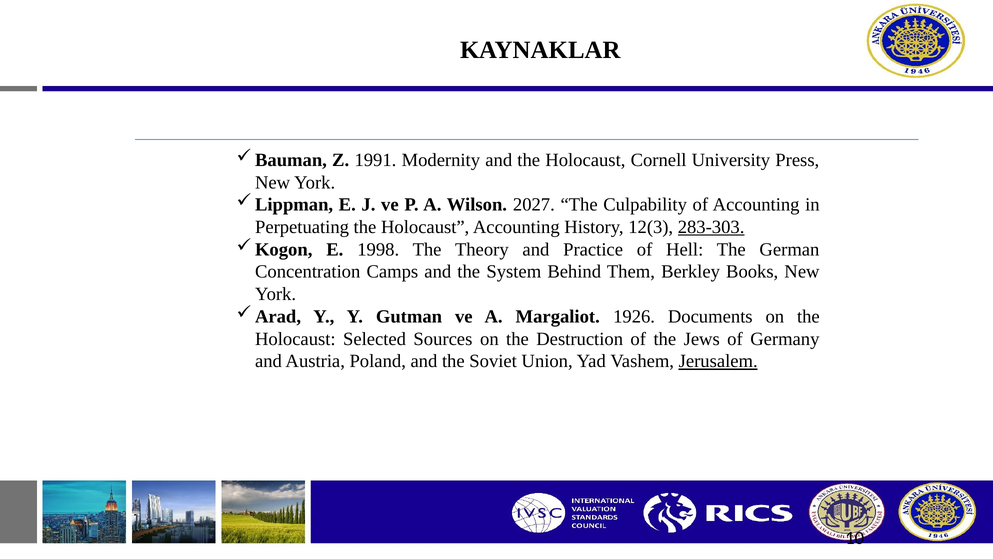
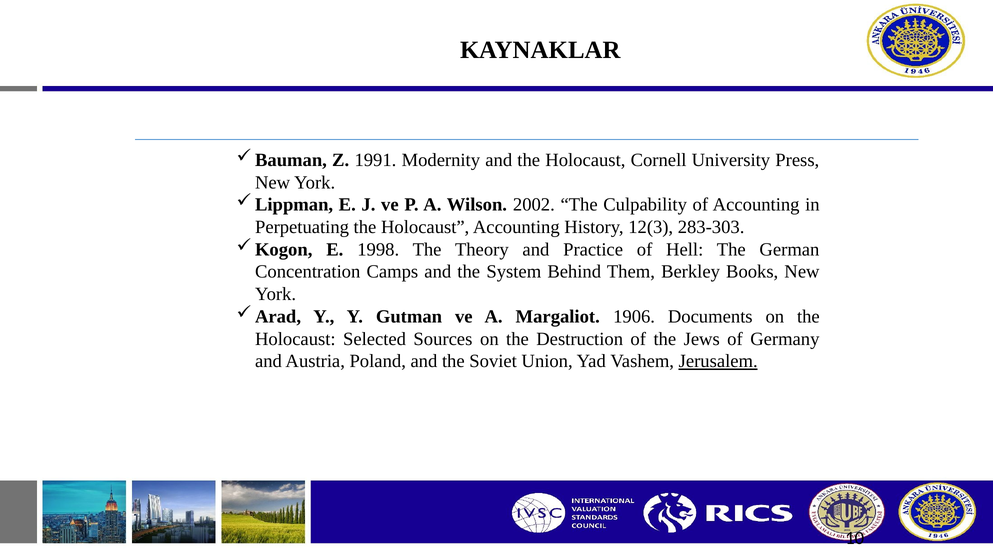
2027: 2027 -> 2002
283-303 underline: present -> none
1926: 1926 -> 1906
